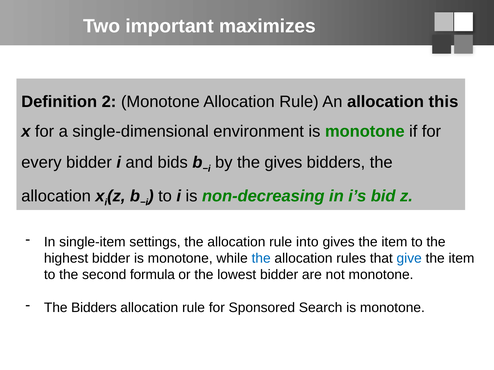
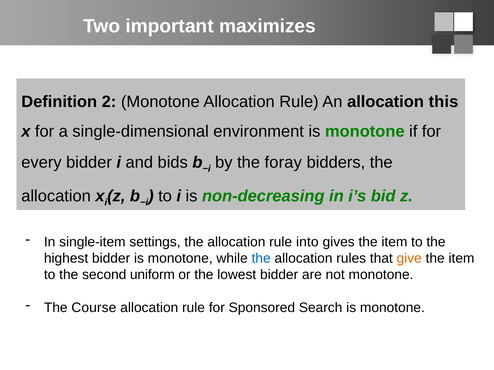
the gives: gives -> foray
give colour: blue -> orange
formula: formula -> uniform
The Bidders: Bidders -> Course
